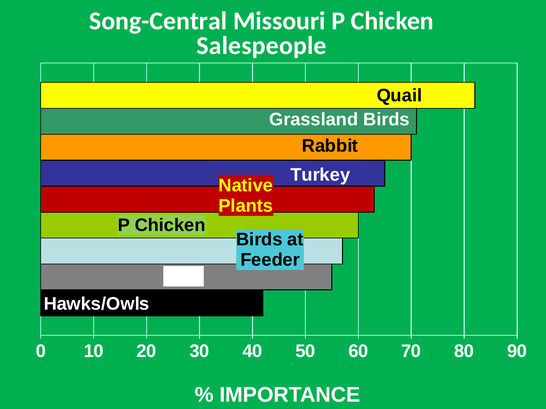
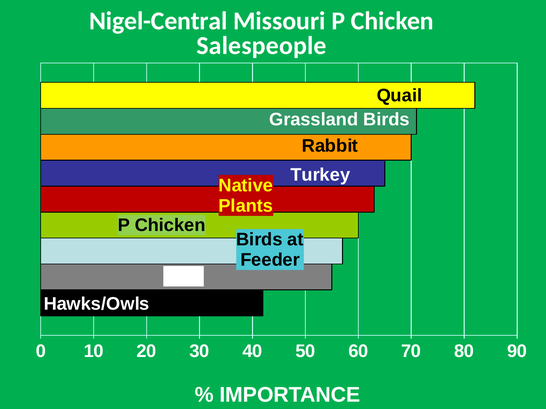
Song-Central: Song-Central -> Nigel-Central
